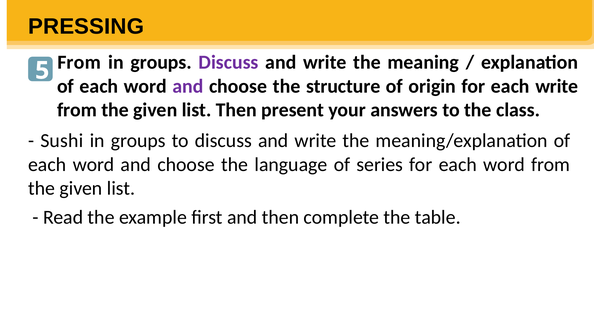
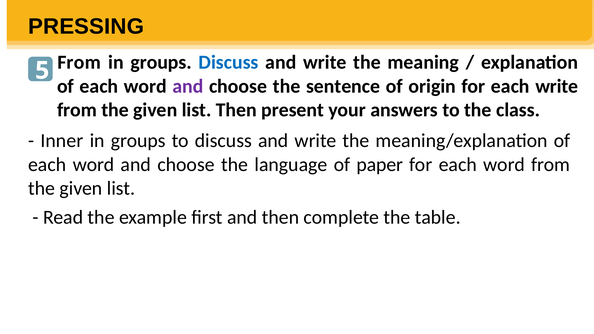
Discuss at (229, 62) colour: purple -> blue
structure: structure -> sentence
Sushi: Sushi -> Inner
series: series -> paper
